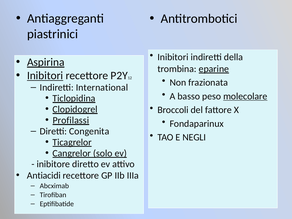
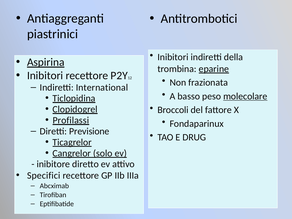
Inibitori at (45, 76) underline: present -> none
Congenita: Congenita -> Previsione
NEGLI: NEGLI -> DRUG
Antiacidi: Antiacidi -> Specifici
